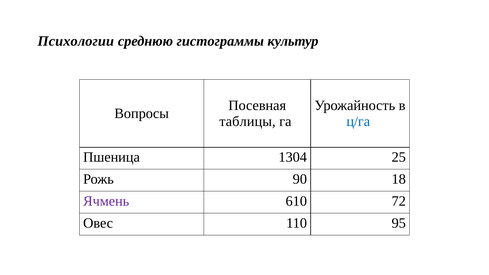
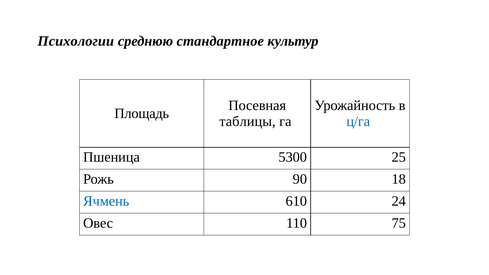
гистограммы: гистограммы -> стандартное
Вопросы: Вопросы -> Площадь
1304: 1304 -> 5300
Ячмень colour: purple -> blue
72: 72 -> 24
95: 95 -> 75
